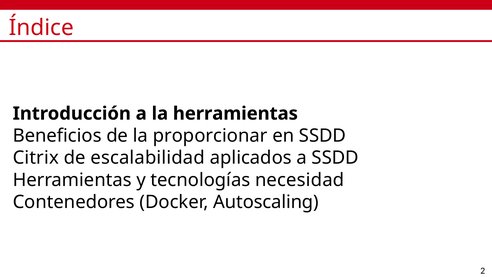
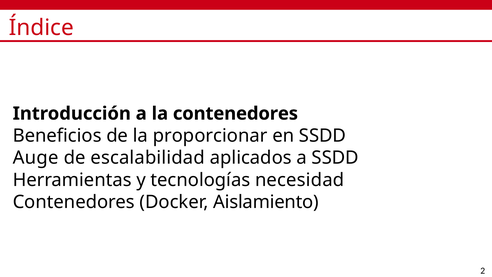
la herramientas: herramientas -> contenedores
Citrix: Citrix -> Auge
Autoscaling: Autoscaling -> Aislamiento
